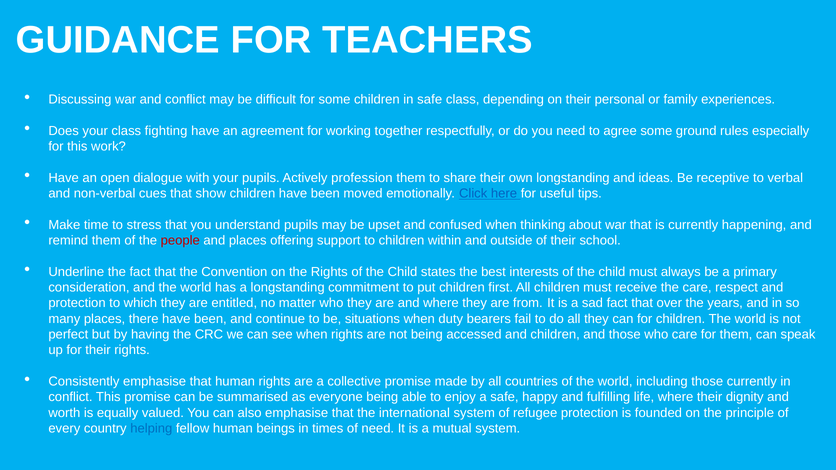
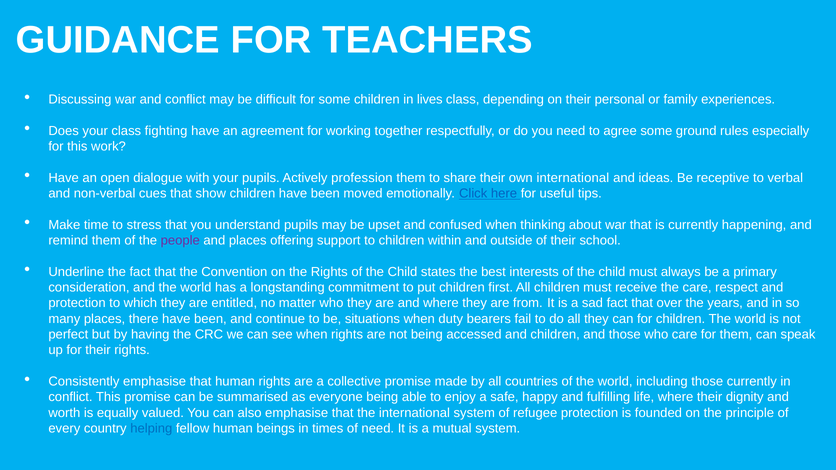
in safe: safe -> lives
own longstanding: longstanding -> international
people colour: red -> purple
